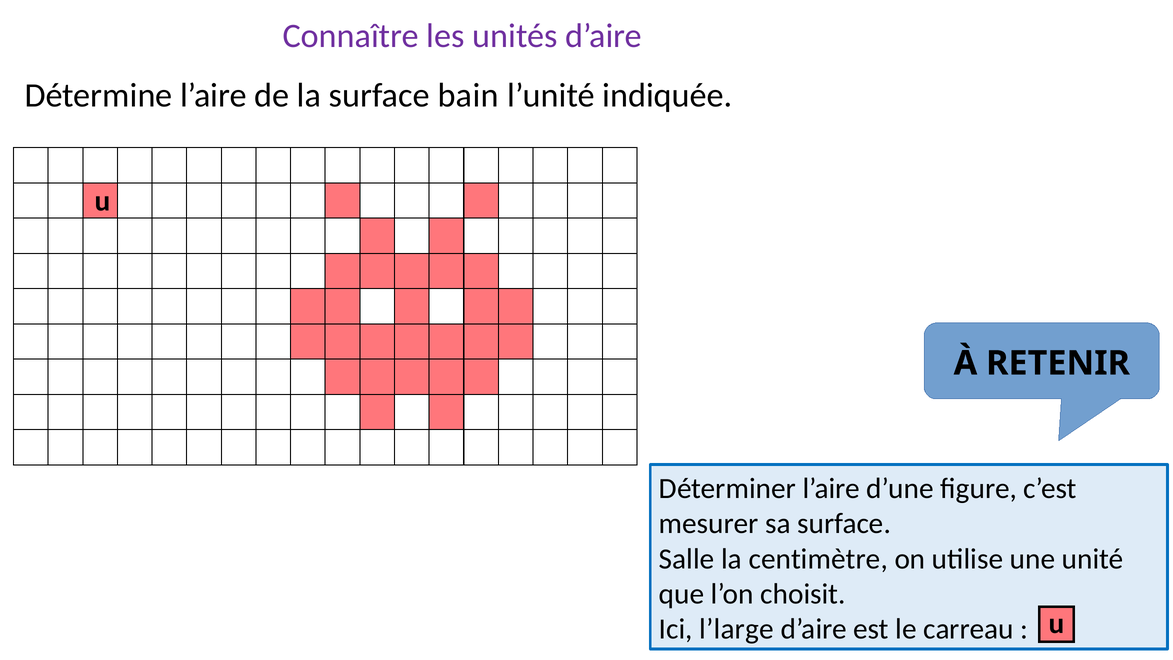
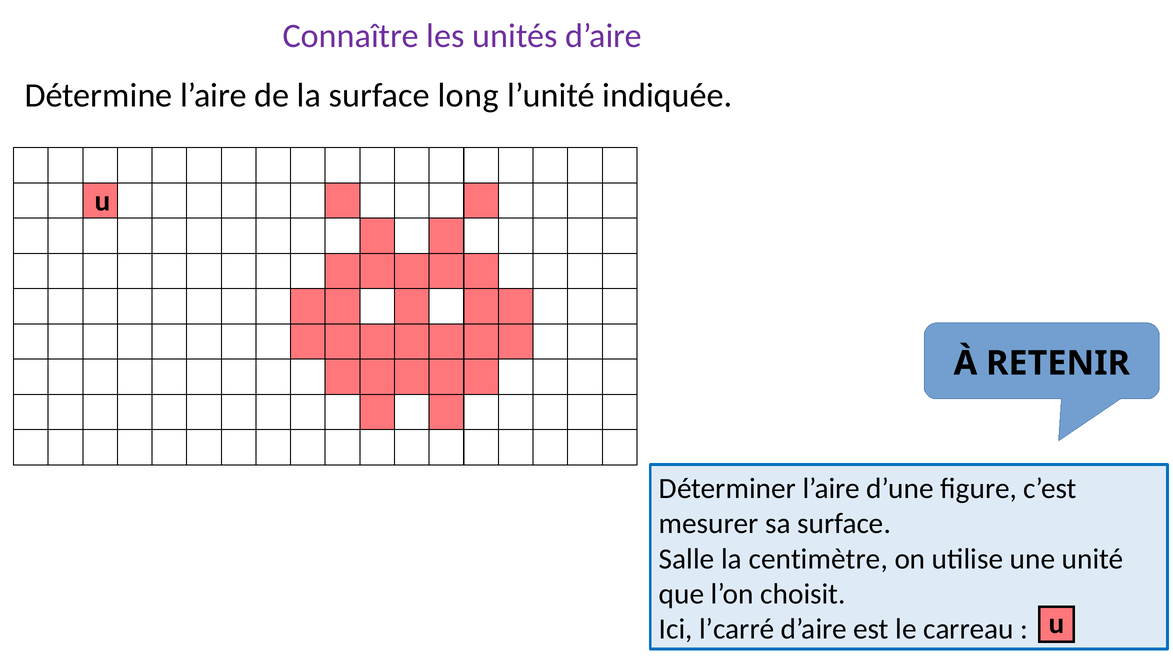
bain: bain -> long
l’large: l’large -> l’carré
